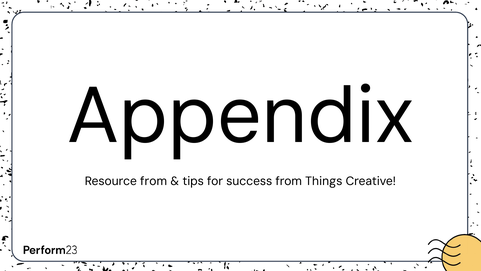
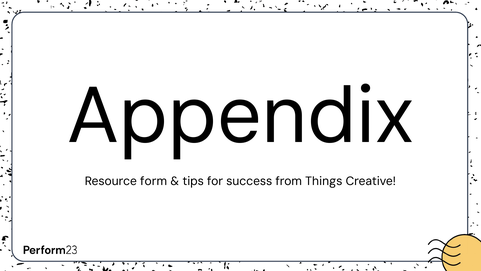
Resource from: from -> form
